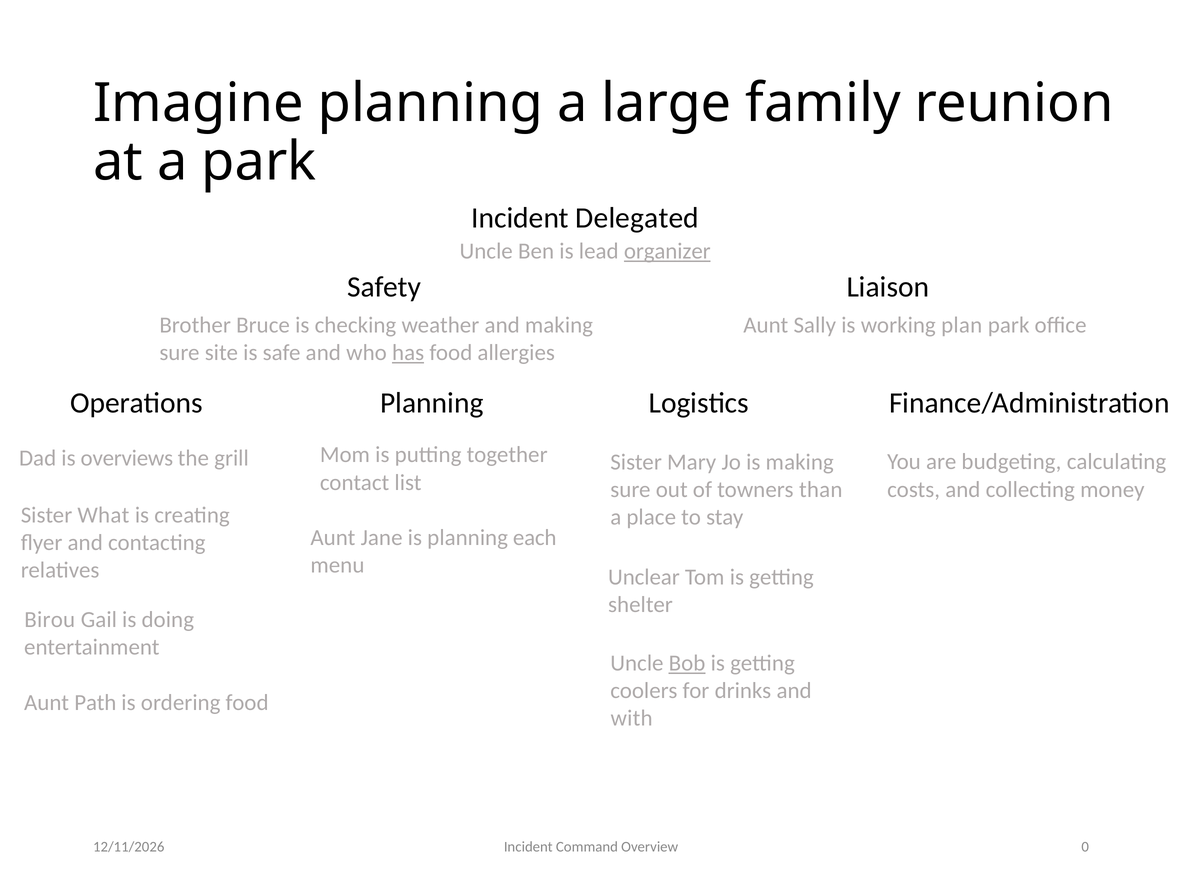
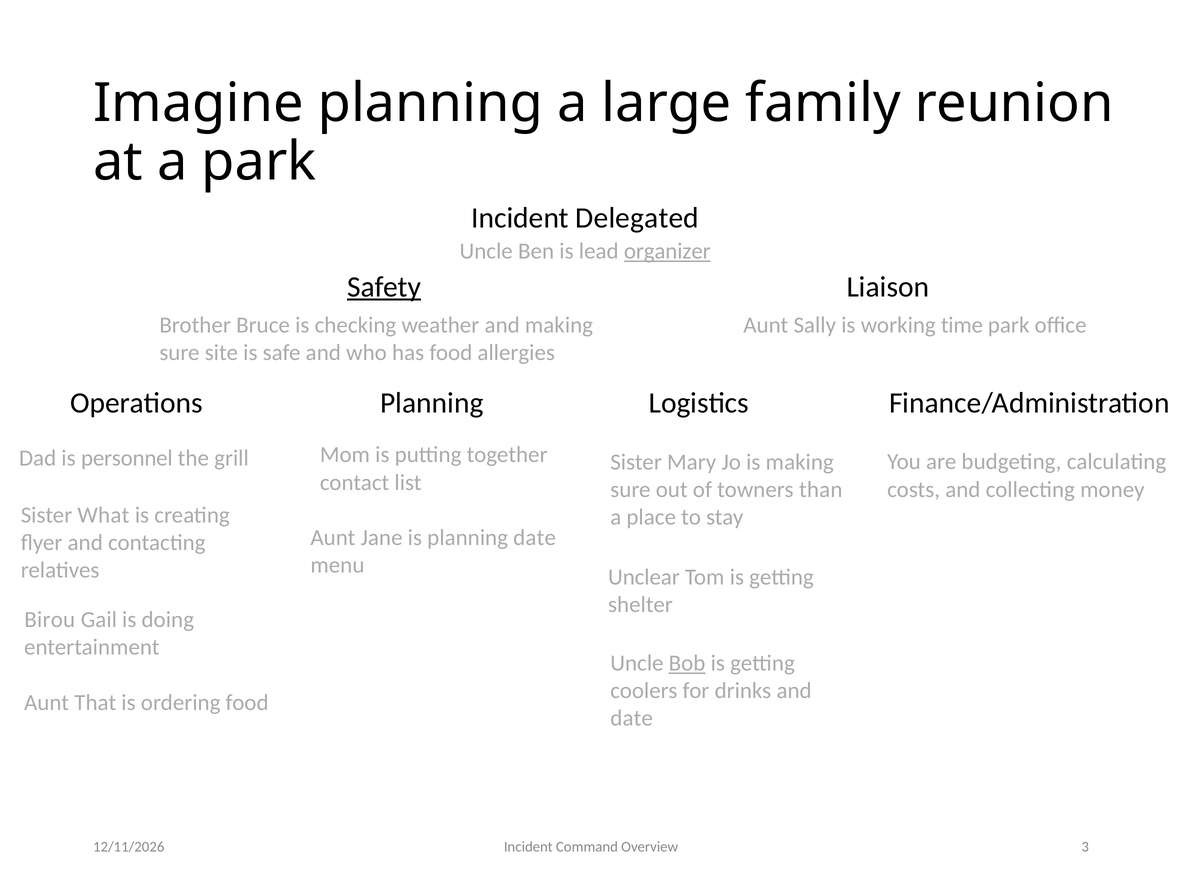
Safety underline: none -> present
plan: plan -> time
has underline: present -> none
overviews: overviews -> personnel
planning each: each -> date
Path: Path -> That
with at (632, 718): with -> date
0: 0 -> 3
